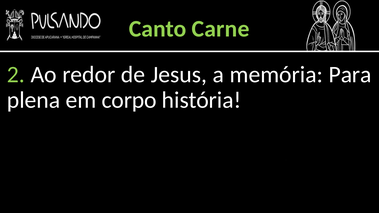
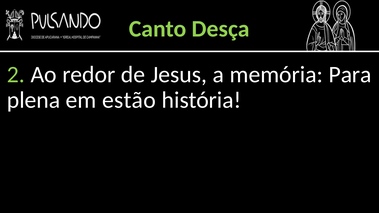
Carne: Carne -> Desça
corpo: corpo -> estão
